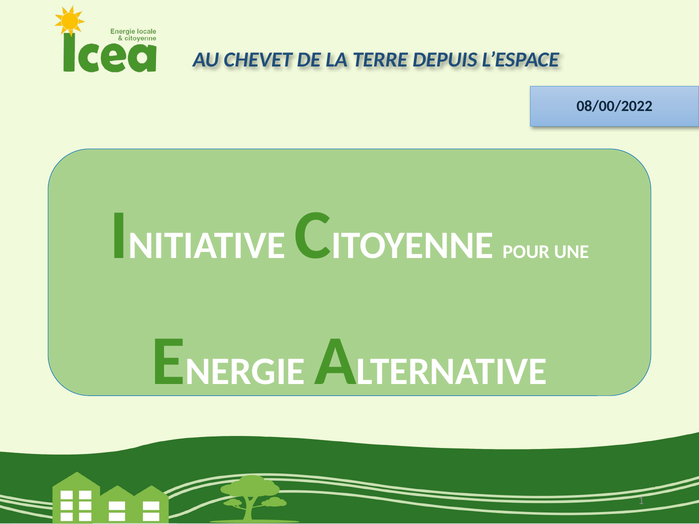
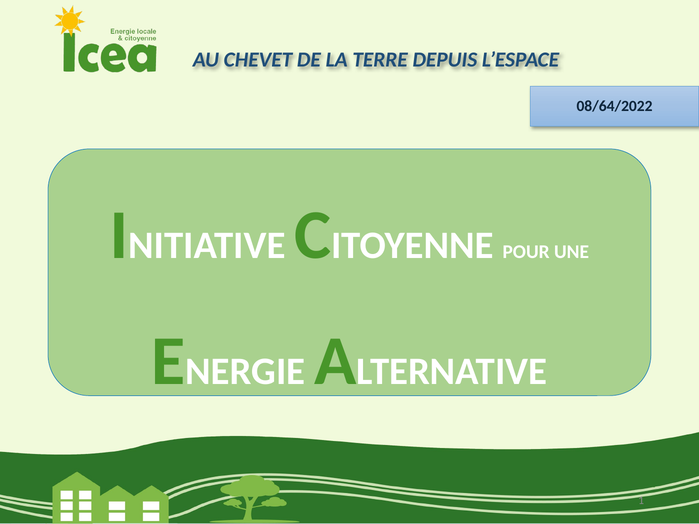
08/00/2022: 08/00/2022 -> 08/64/2022
